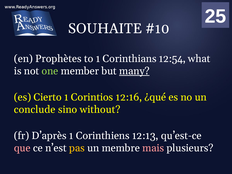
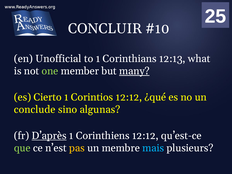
SOUHAITE: SOUHAITE -> CONCLUIR
Prophètes: Prophètes -> Unofficial
12:54: 12:54 -> 12:13
Corintios 12:16: 12:16 -> 12:12
without: without -> algunas
D’après underline: none -> present
Corinthiens 12:13: 12:13 -> 12:12
que colour: pink -> light green
mais colour: pink -> light blue
